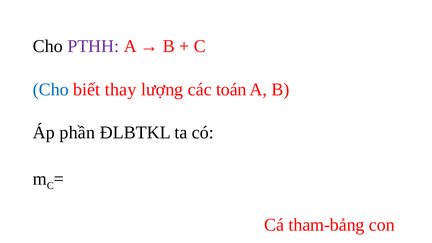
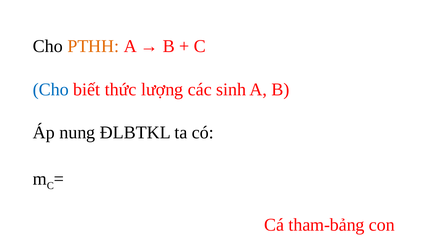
PTHH colour: purple -> orange
thay: thay -> thức
toán: toán -> sinh
phần: phần -> nung
